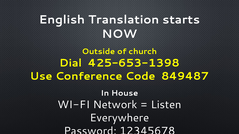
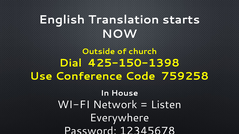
425-653-1398: 425-653-1398 -> 425-150-1398
849487: 849487 -> 759258
